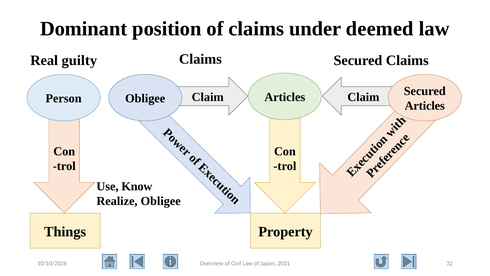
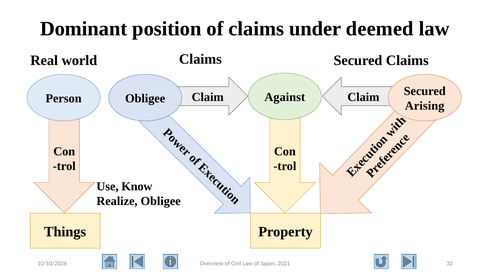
guilty: guilty -> world
Person Articles: Articles -> Against
Articles at (425, 106): Articles -> Arising
